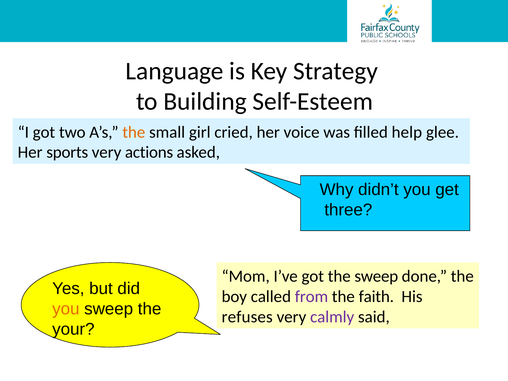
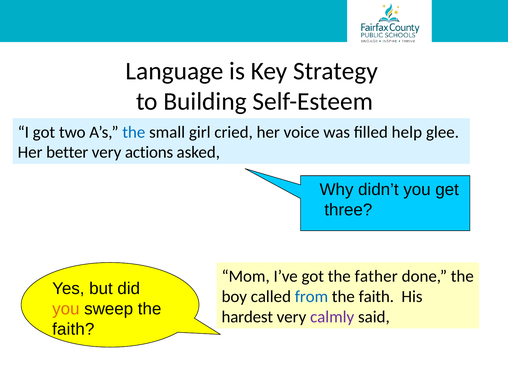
the at (134, 132) colour: orange -> blue
sports: sports -> better
the sweep: sweep -> father
from colour: purple -> blue
refuses: refuses -> hardest
your at (73, 329): your -> faith
